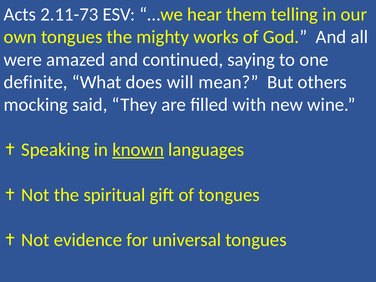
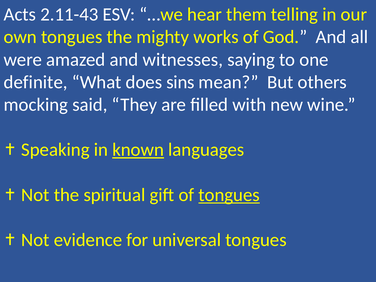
2.11-73: 2.11-73 -> 2.11-43
continued: continued -> witnesses
will: will -> sins
tongues at (229, 195) underline: none -> present
